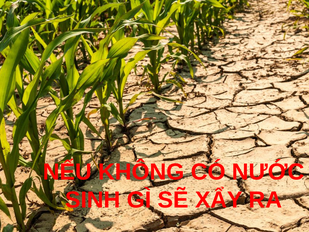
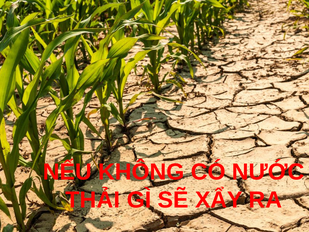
SINH: SINH -> THẢI
